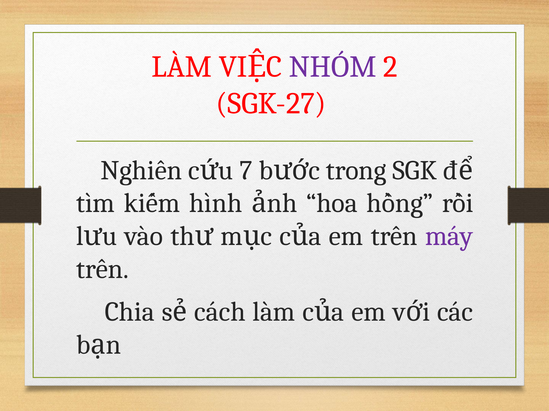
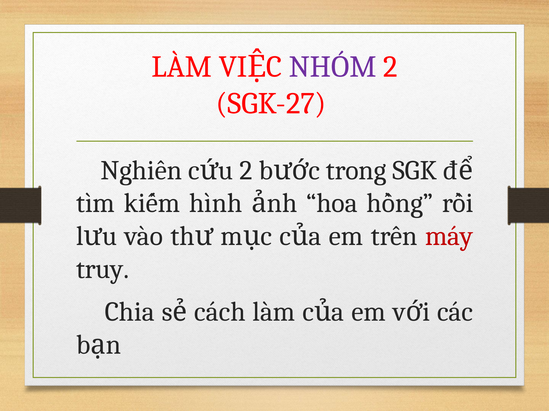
7 at (246, 171): 7 -> 2
máy colour: purple -> red
trên at (102, 270): trên -> truy
